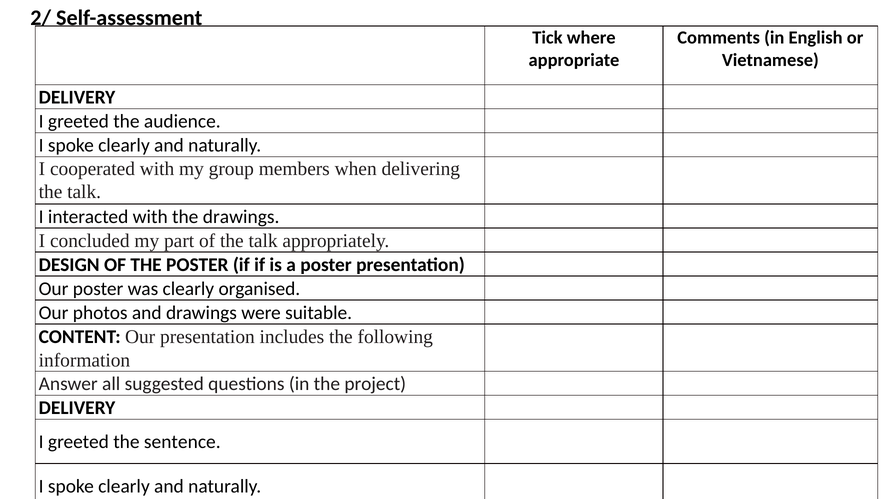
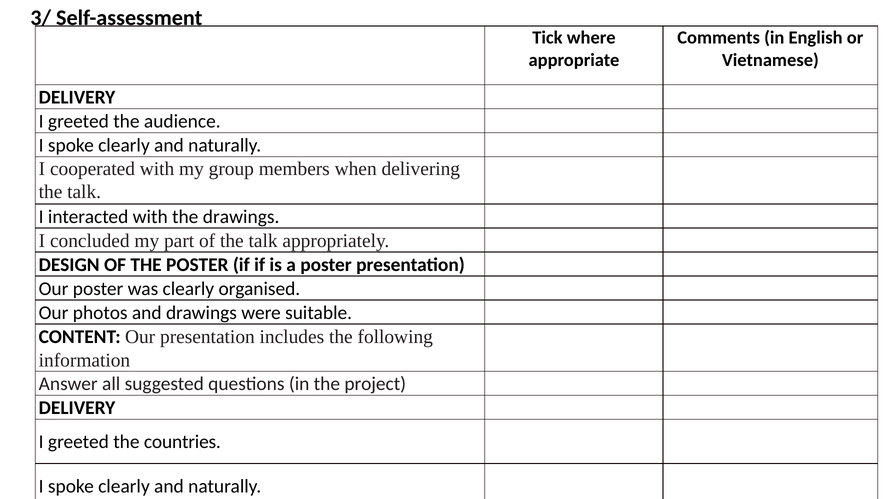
2/: 2/ -> 3/
sentence: sentence -> countries
